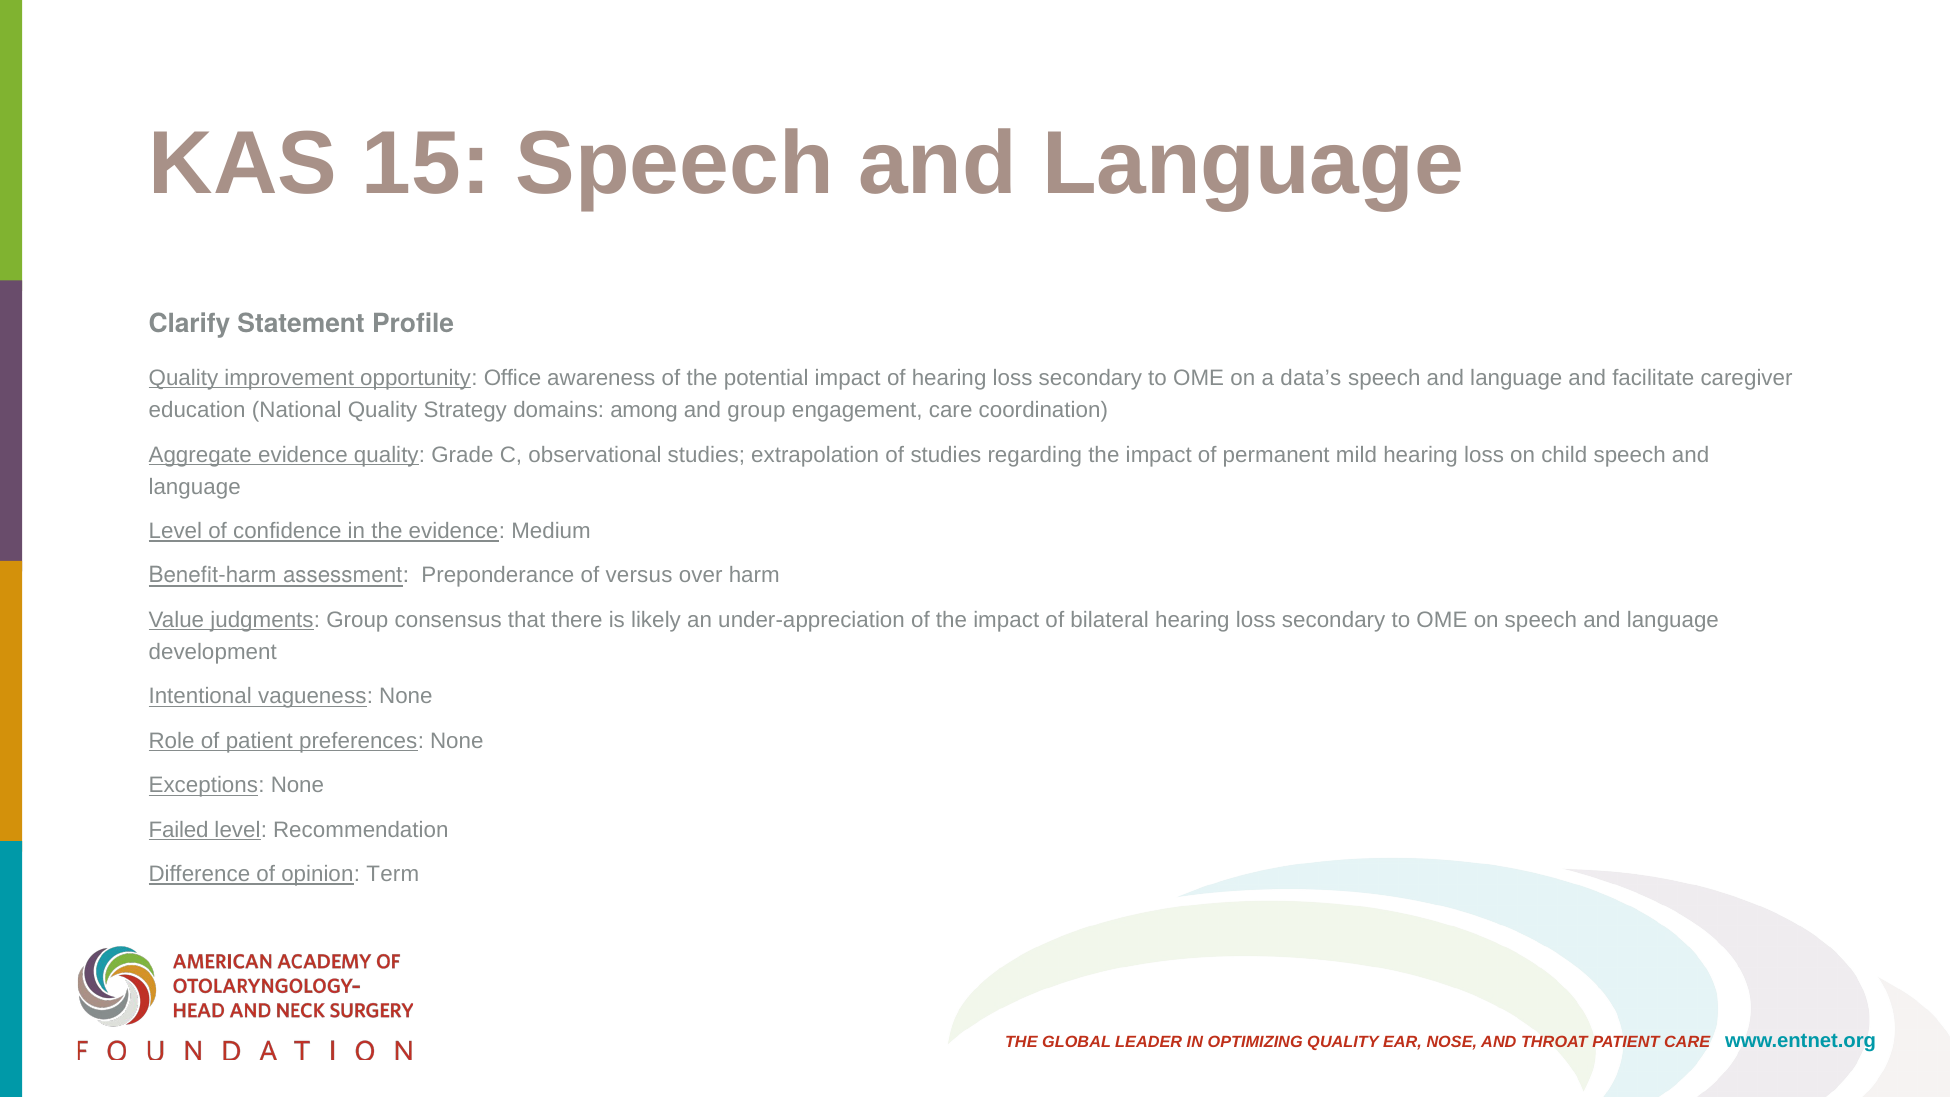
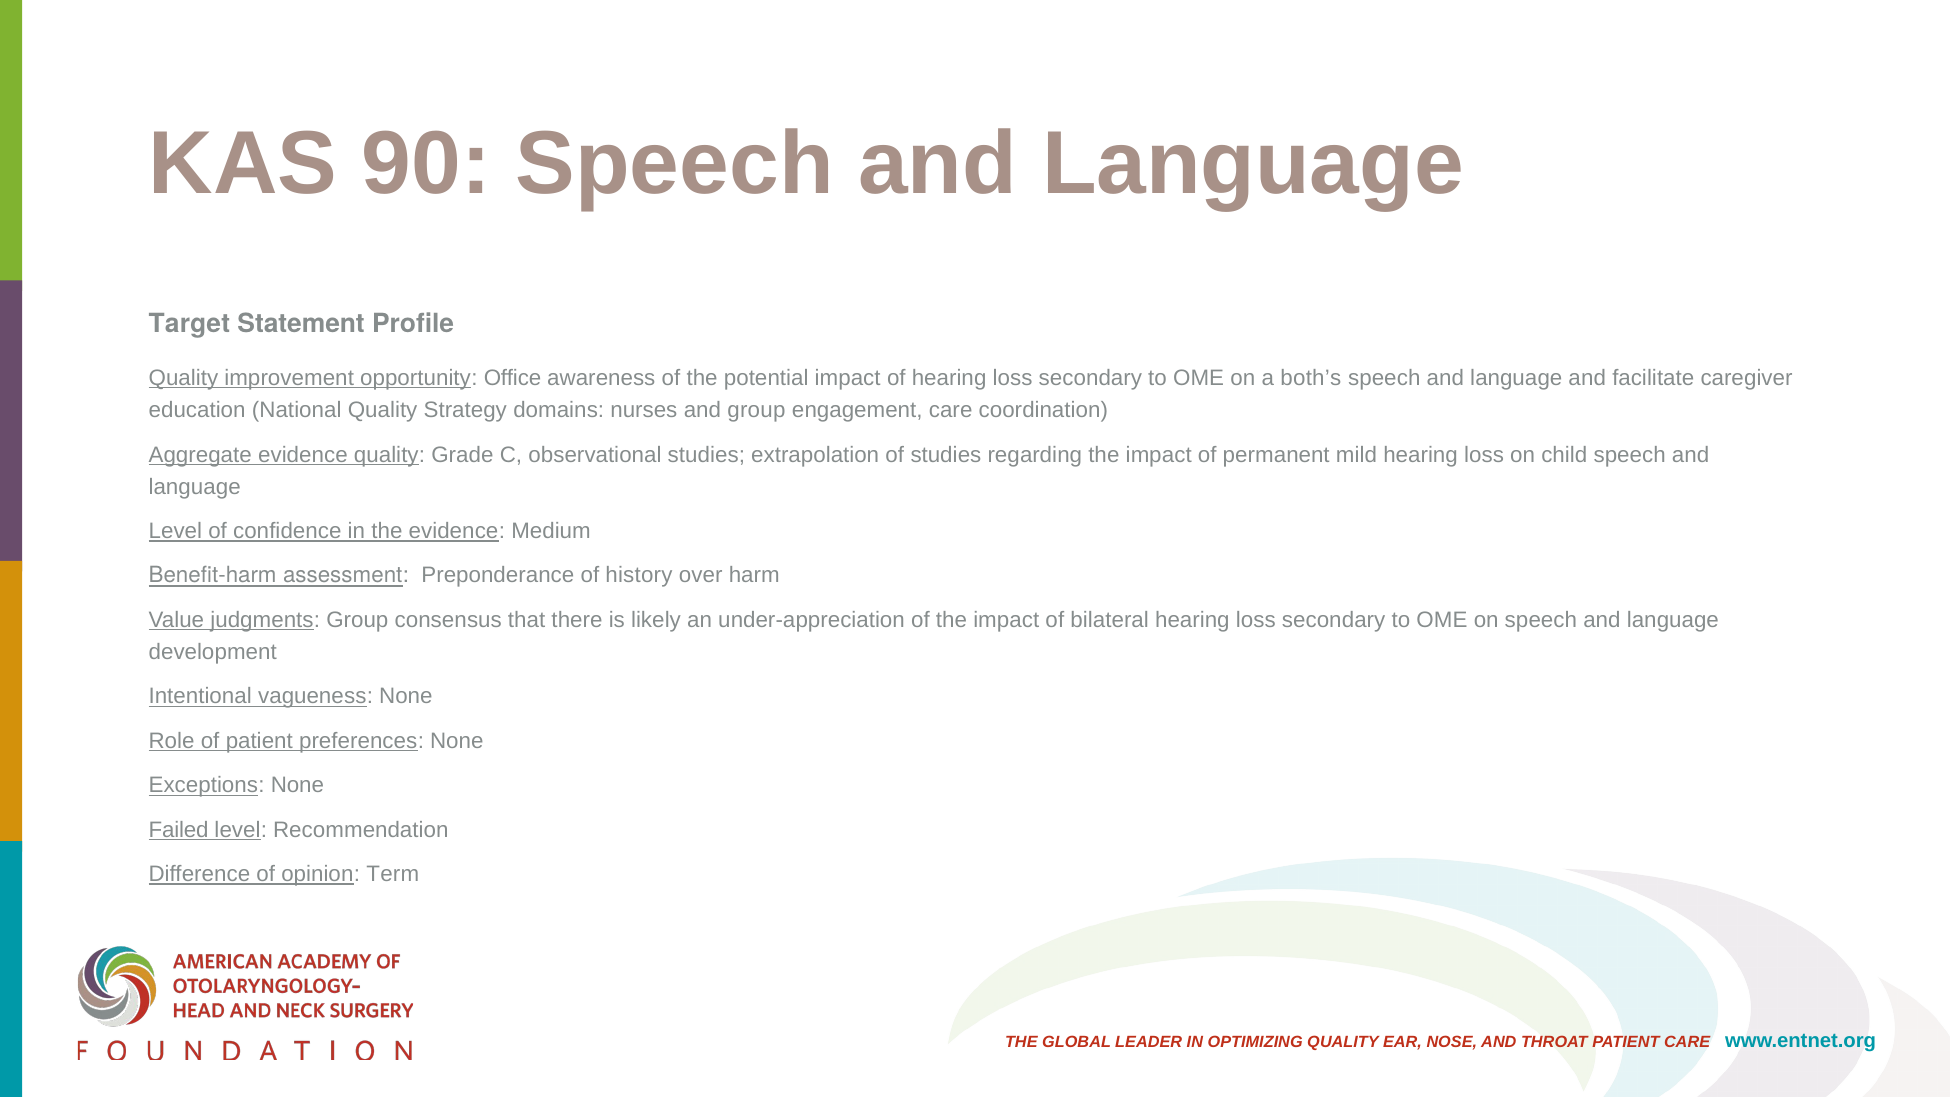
15: 15 -> 90
Clarify: Clarify -> Target
data’s: data’s -> both’s
among: among -> nurses
versus: versus -> history
